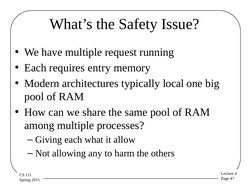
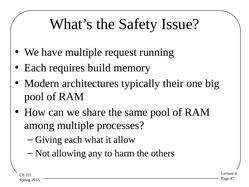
entry: entry -> build
local: local -> their
